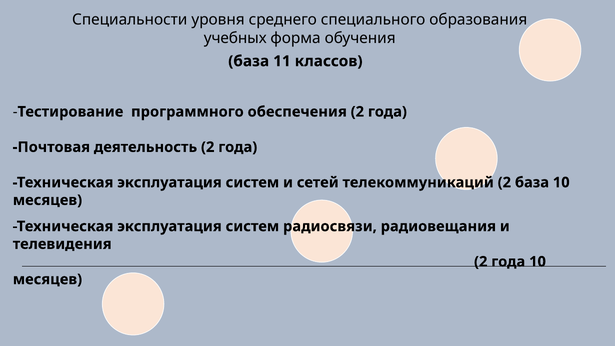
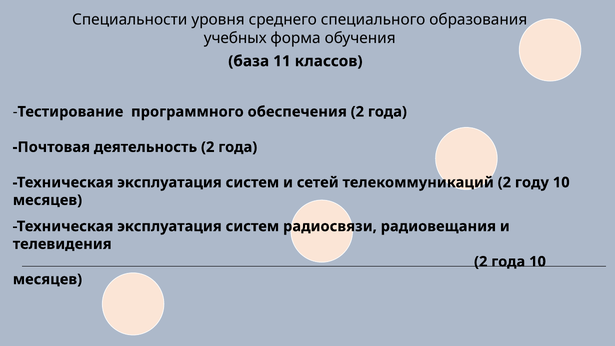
2 база: база -> году
